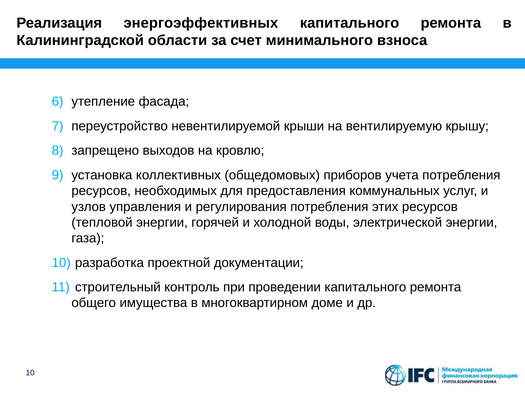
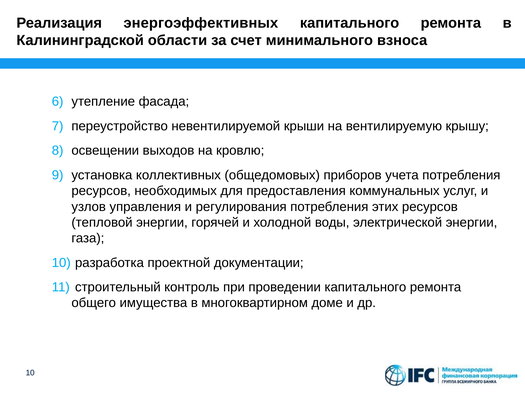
запрещено: запрещено -> освещении
